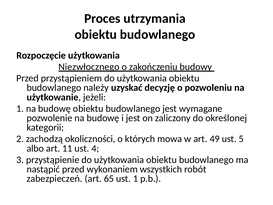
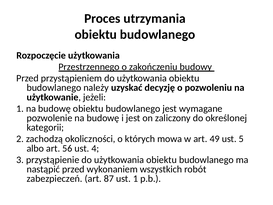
Niezwłocznego: Niezwłocznego -> Przestrzennego
11: 11 -> 56
65: 65 -> 87
